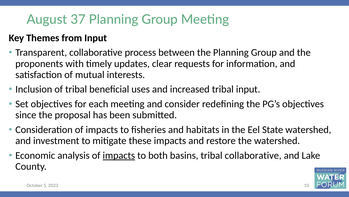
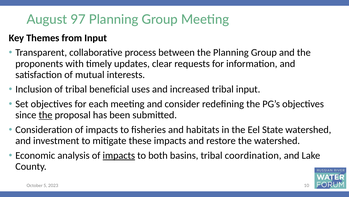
37: 37 -> 97
the at (46, 115) underline: none -> present
tribal collaborative: collaborative -> coordination
